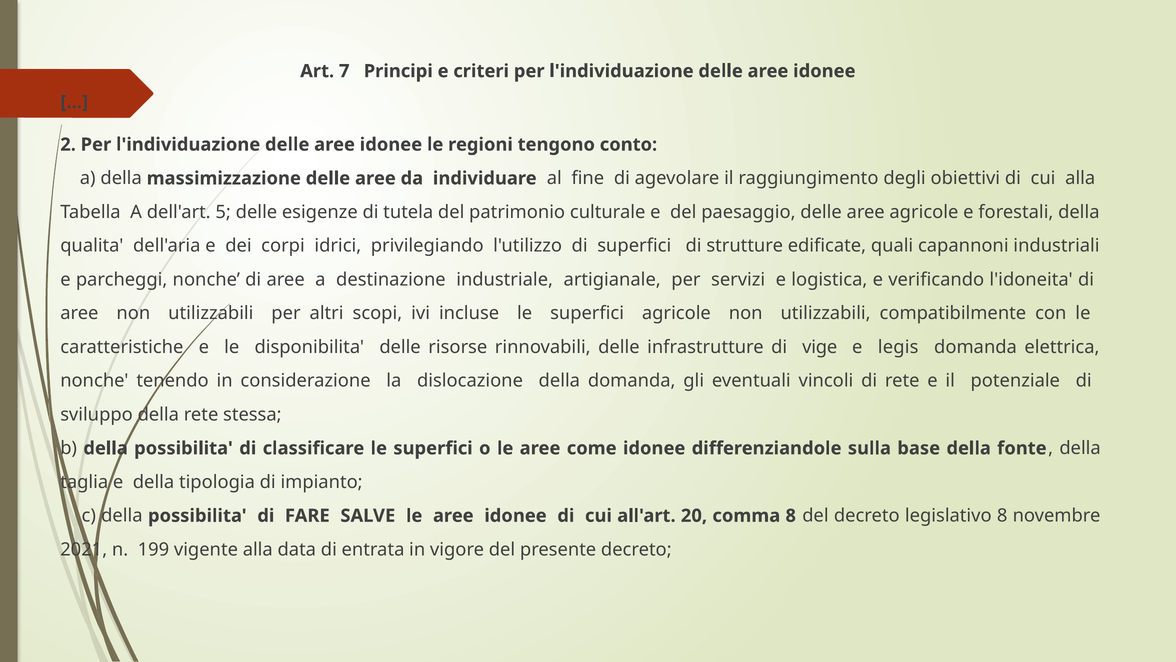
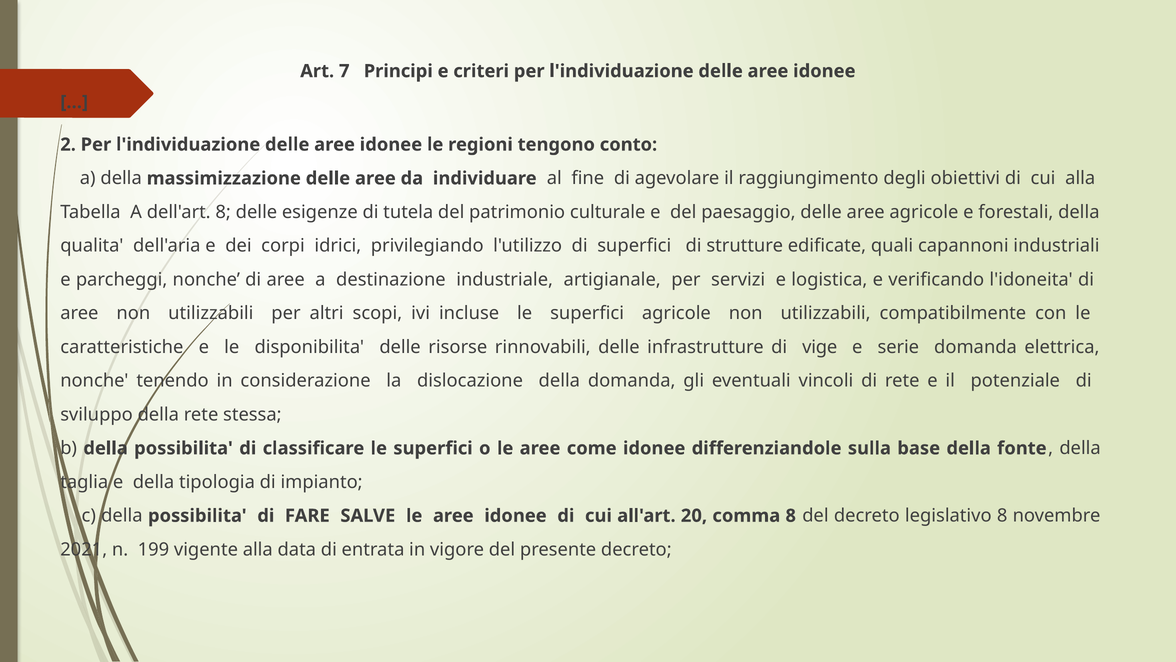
dell'art 5: 5 -> 8
legis: legis -> serie
